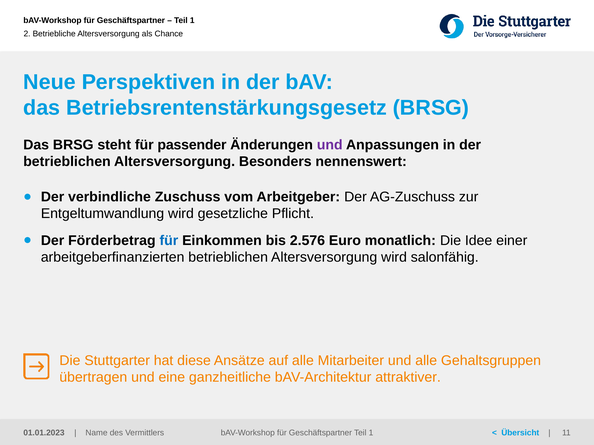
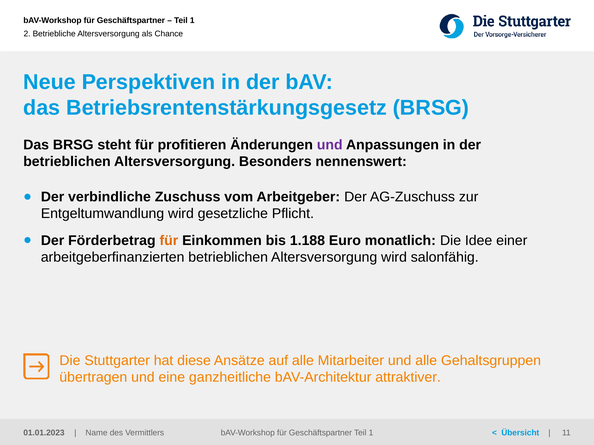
passender: passender -> profitieren
für at (169, 241) colour: blue -> orange
2.576: 2.576 -> 1.188
